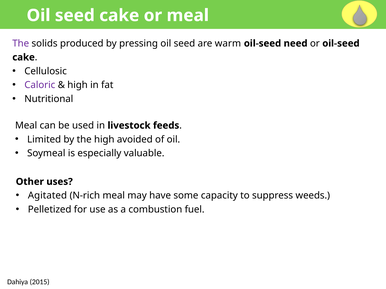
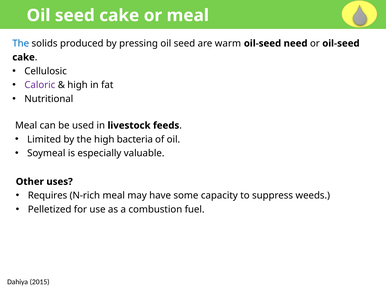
The at (21, 43) colour: purple -> blue
avoided: avoided -> bacteria
Agitated: Agitated -> Requires
